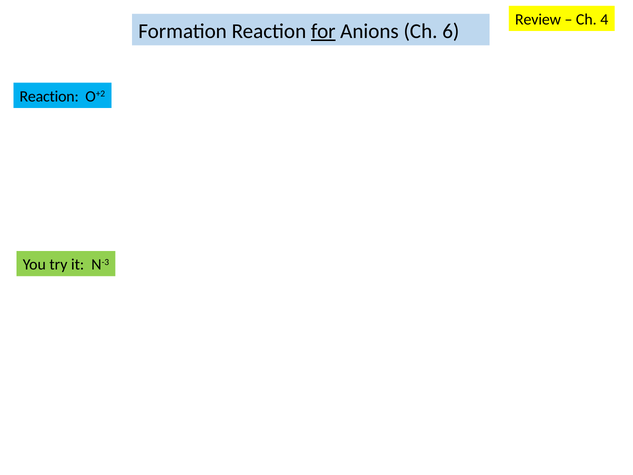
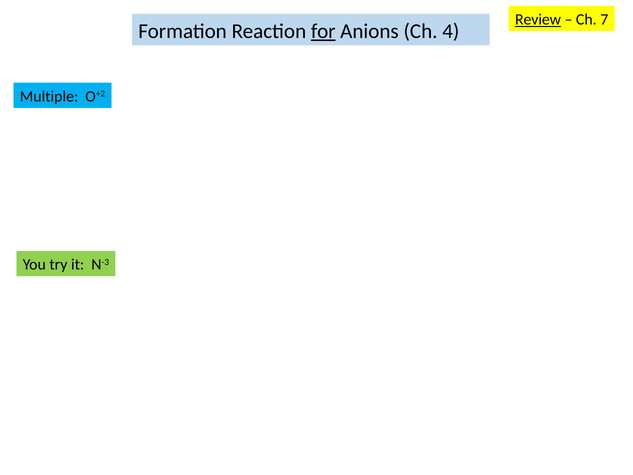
Review underline: none -> present
4: 4 -> 7
6: 6 -> 4
Reaction at (49, 96): Reaction -> Multiple
